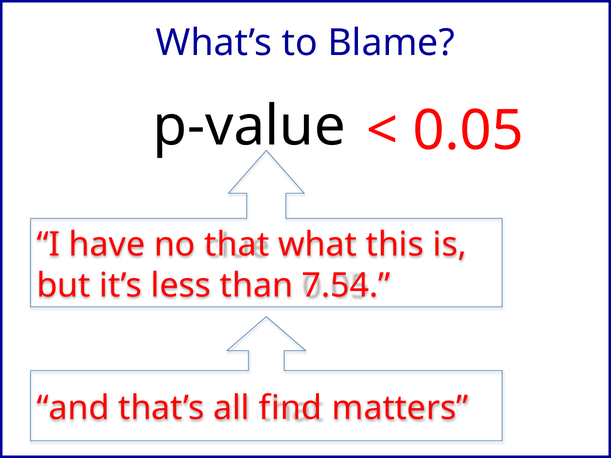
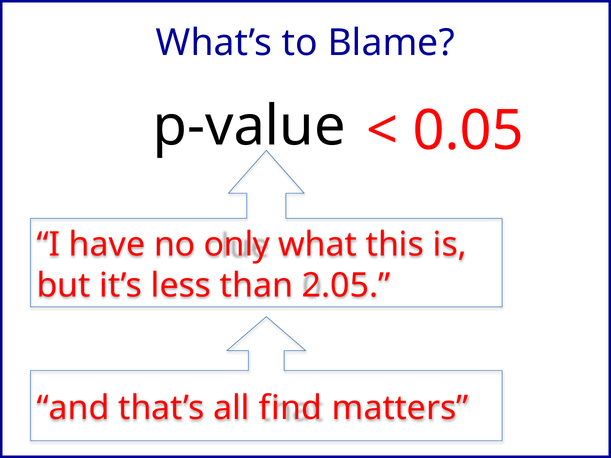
that: that -> only
7.54: 7.54 -> 2.05
